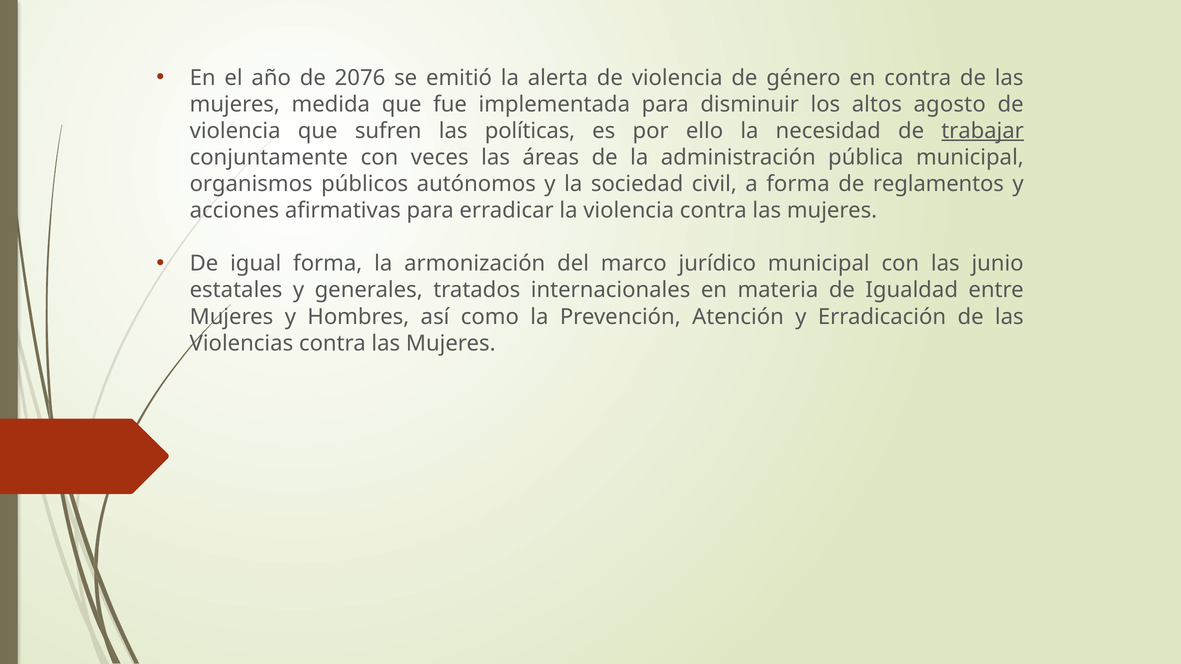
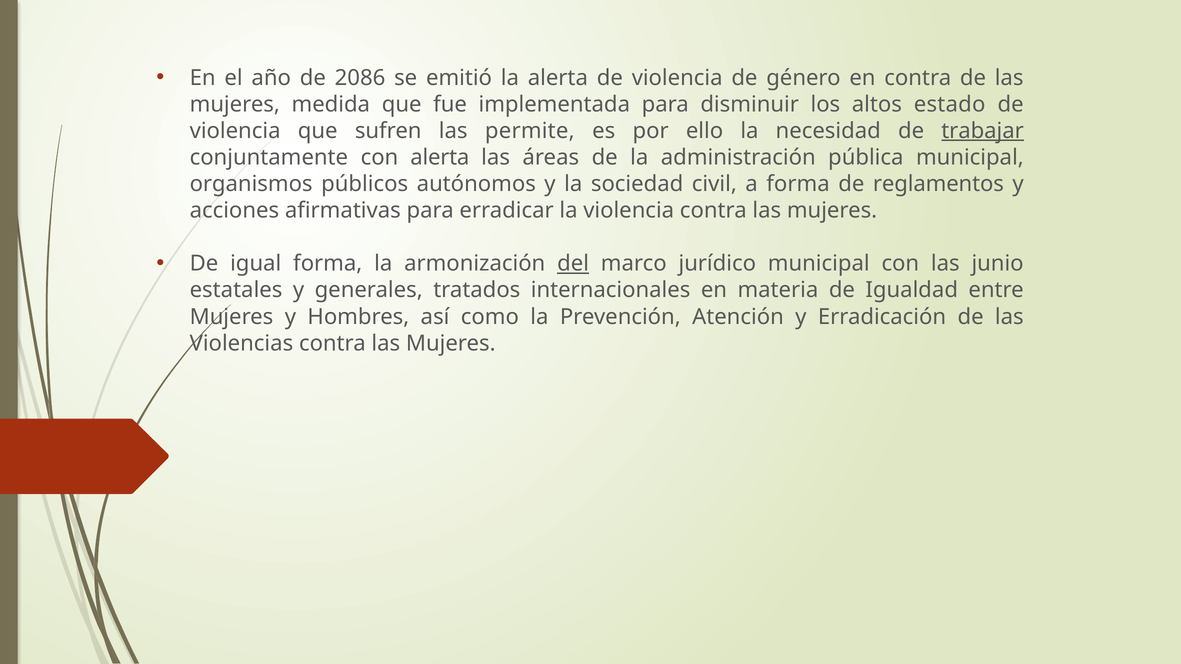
2076: 2076 -> 2086
agosto: agosto -> estado
políticas: políticas -> permite
con veces: veces -> alerta
del underline: none -> present
